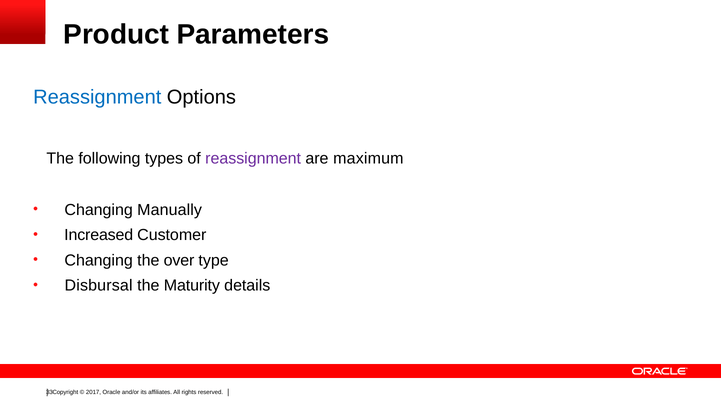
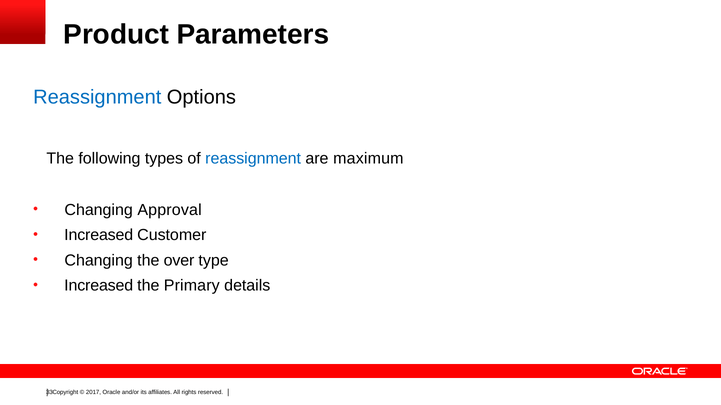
reassignment at (253, 159) colour: purple -> blue
Manually: Manually -> Approval
Disbursal at (99, 286): Disbursal -> Increased
Maturity: Maturity -> Primary
